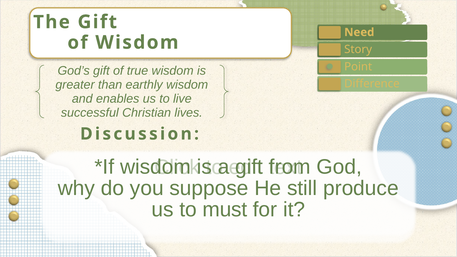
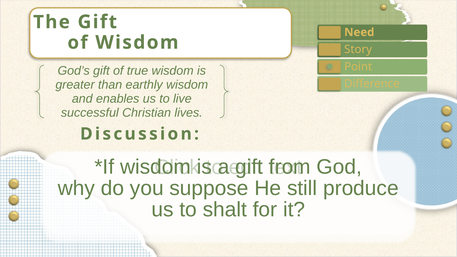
must: must -> shalt
